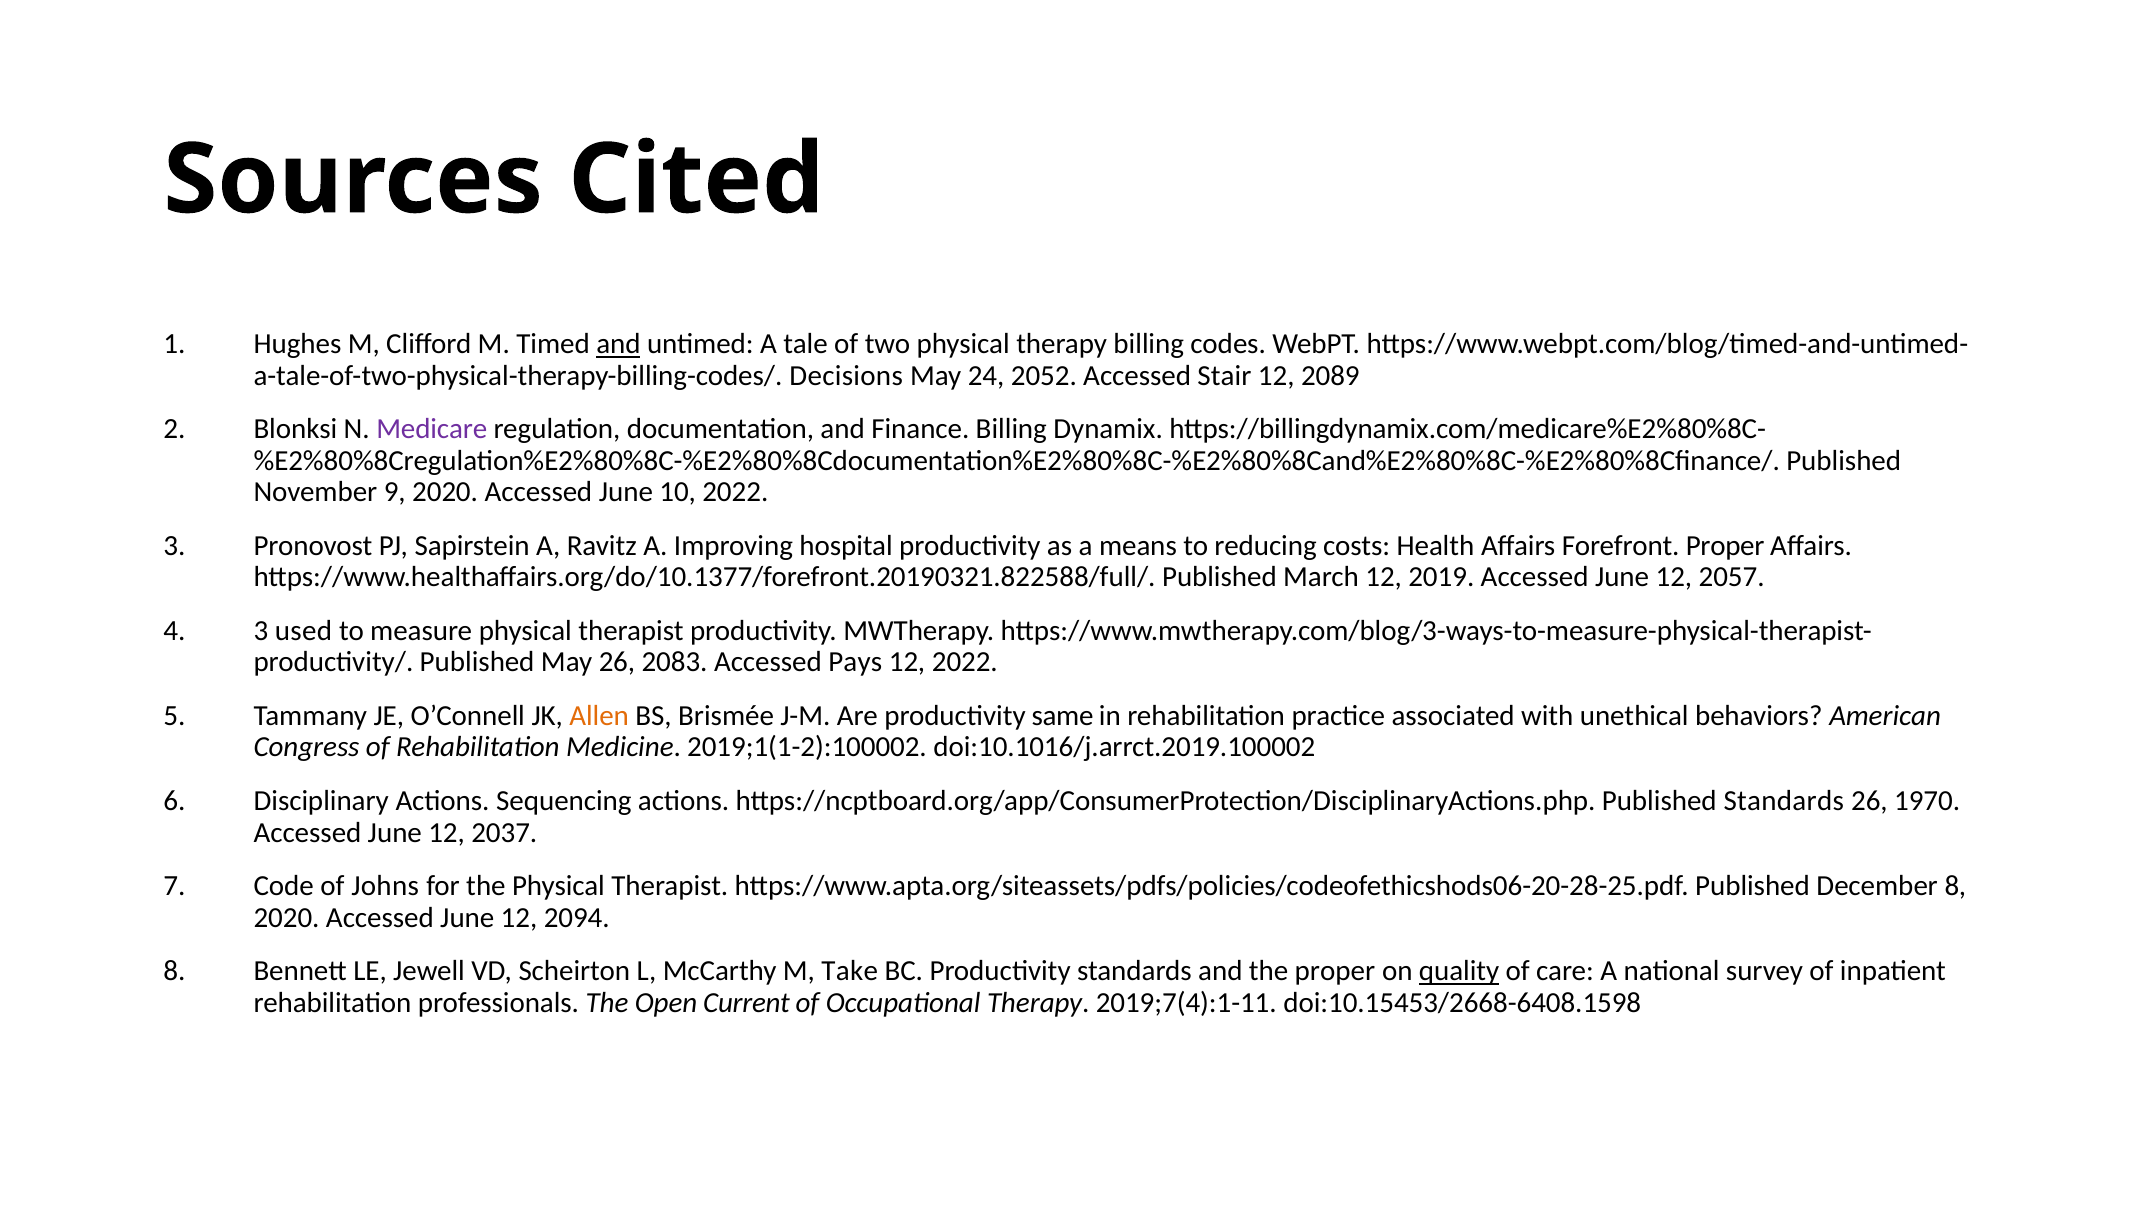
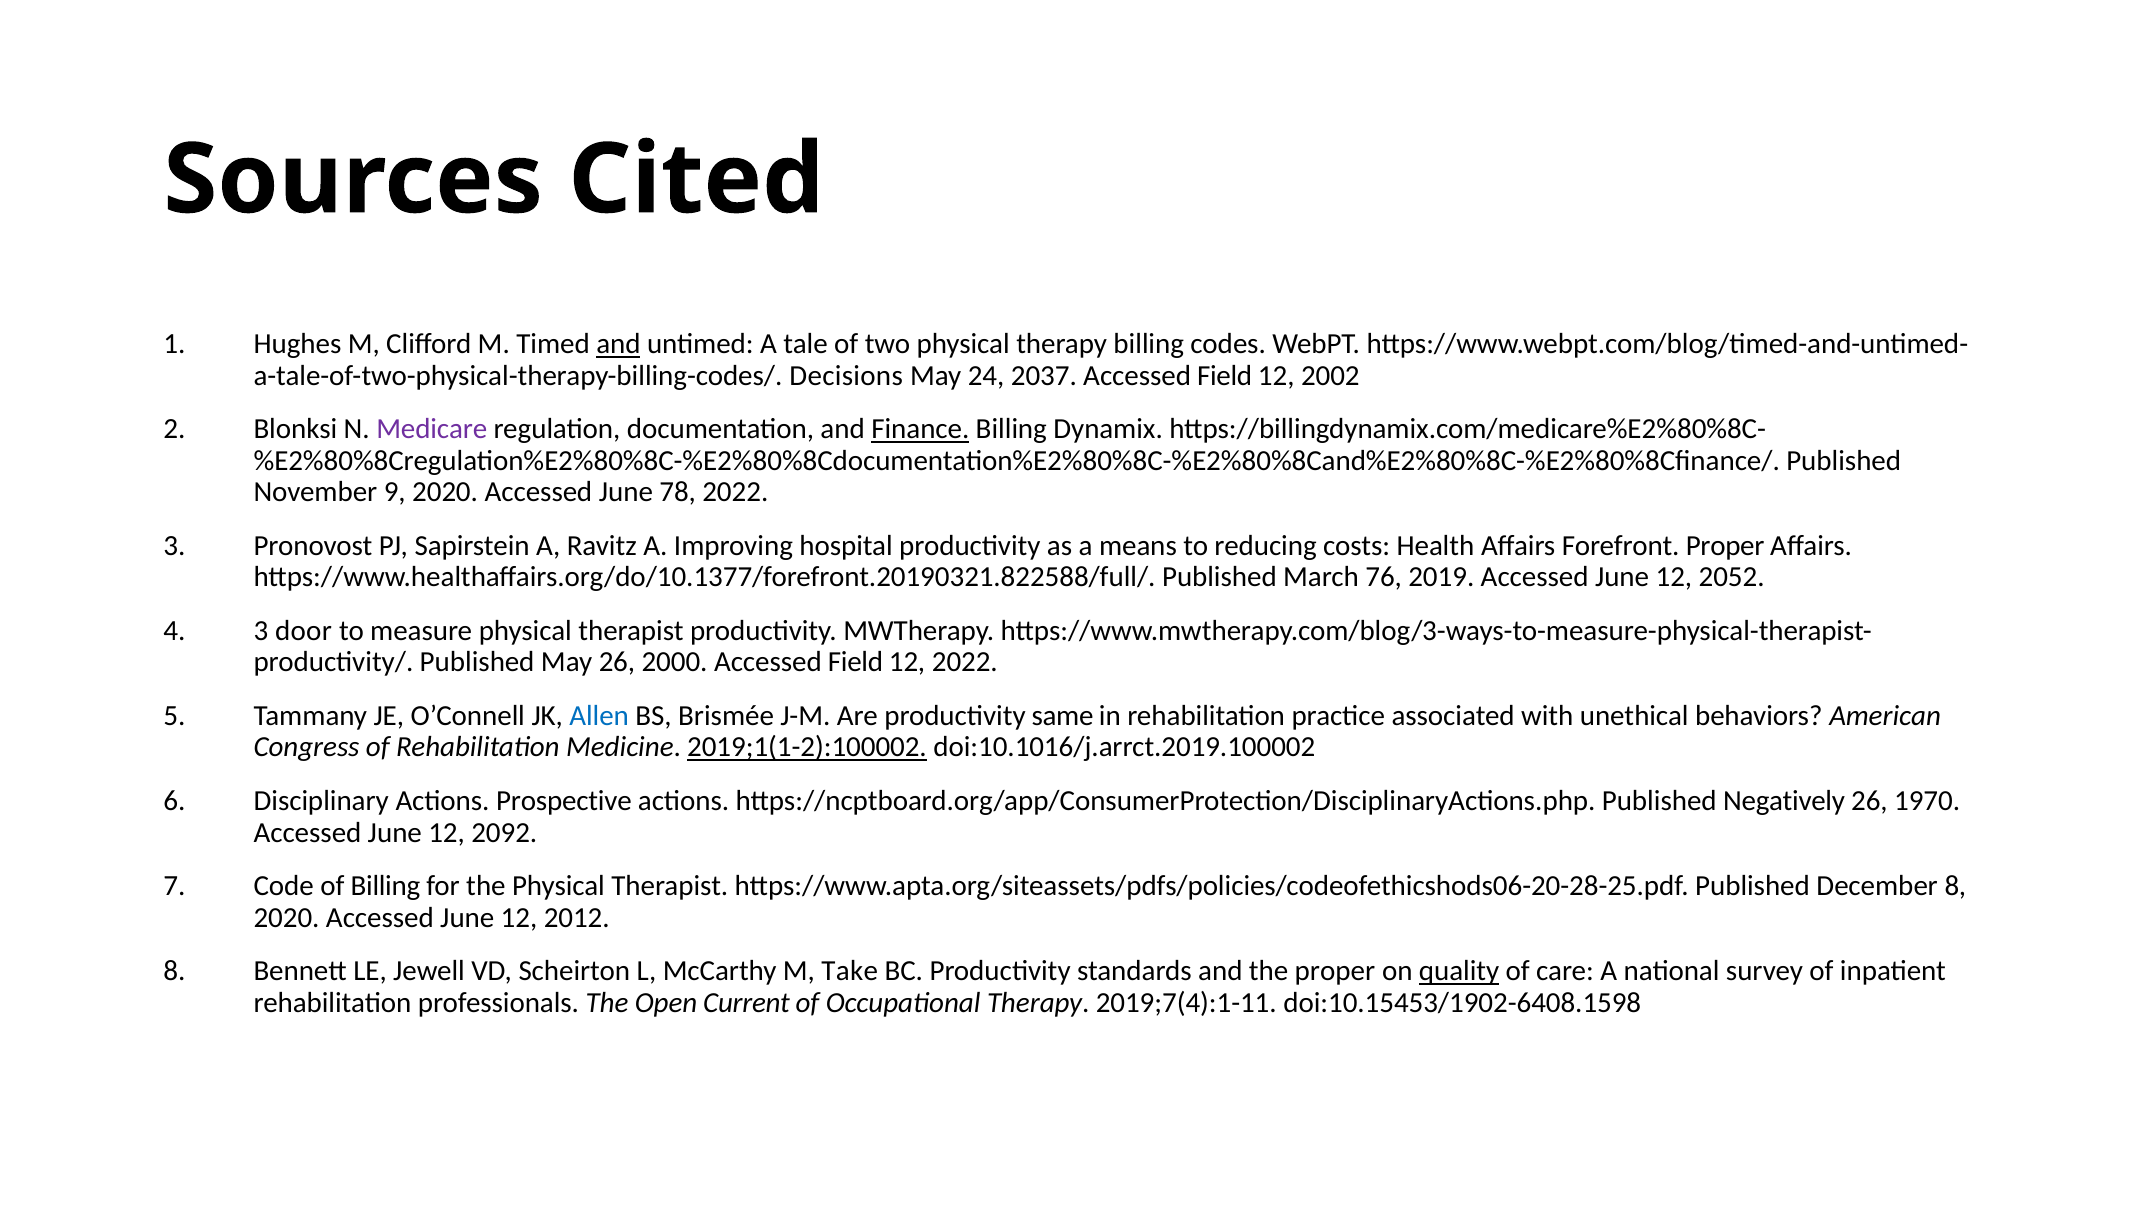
2052: 2052 -> 2037
Stair at (1224, 376): Stair -> Field
2089: 2089 -> 2002
Finance underline: none -> present
10: 10 -> 78
March 12: 12 -> 76
2057: 2057 -> 2052
used: used -> door
2083: 2083 -> 2000
Pays at (855, 662): Pays -> Field
Allen colour: orange -> blue
2019;1(1-2):100002 underline: none -> present
Sequencing: Sequencing -> Prospective
Published Standards: Standards -> Negatively
2037: 2037 -> 2092
of Johns: Johns -> Billing
2094: 2094 -> 2012
doi:10.15453/2668-6408.1598: doi:10.15453/2668-6408.1598 -> doi:10.15453/1902-6408.1598
